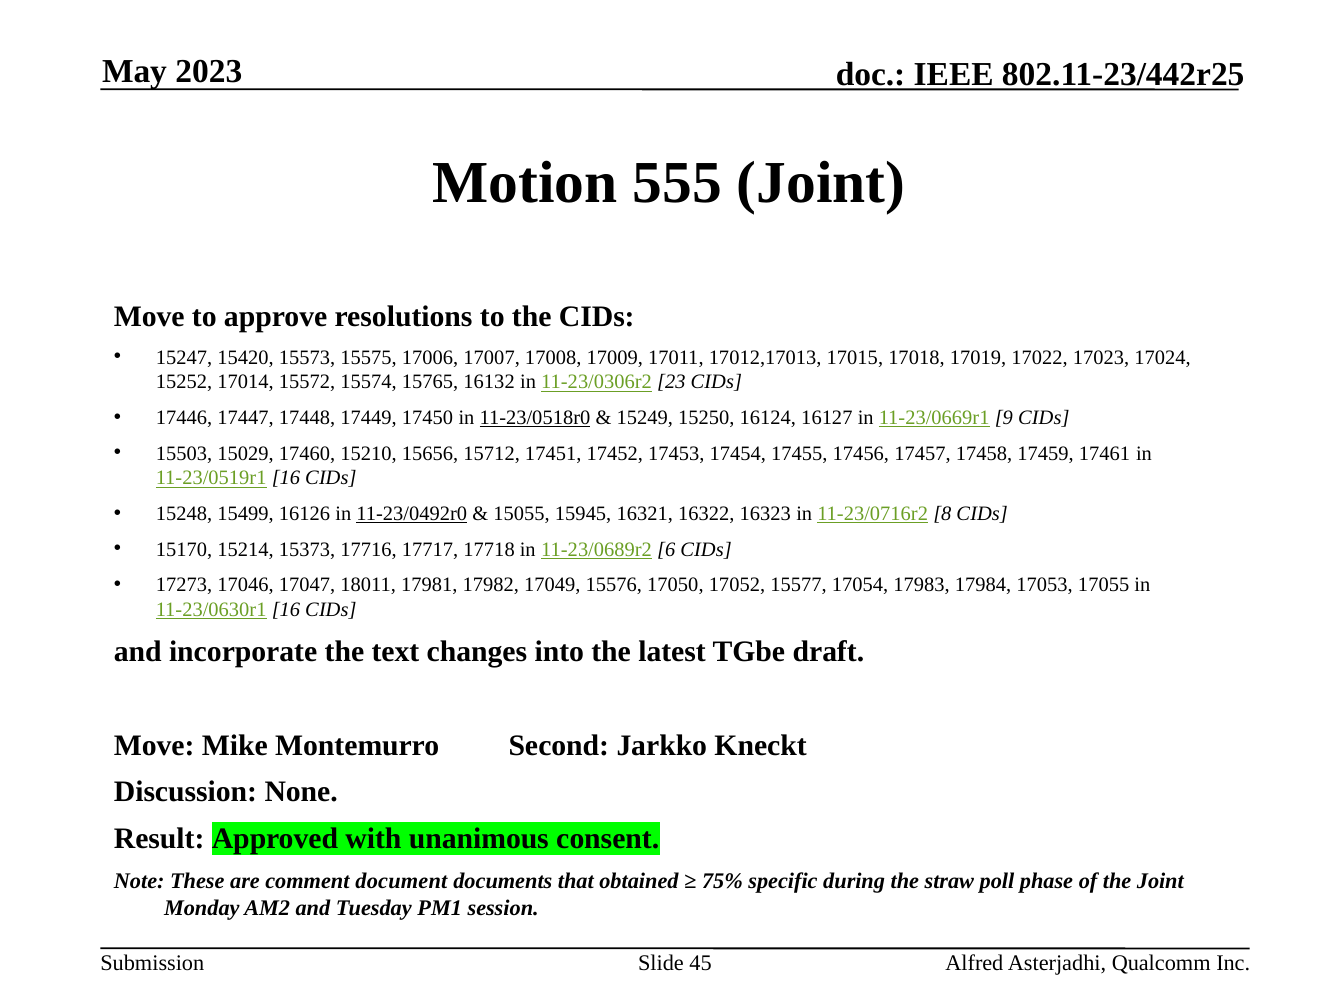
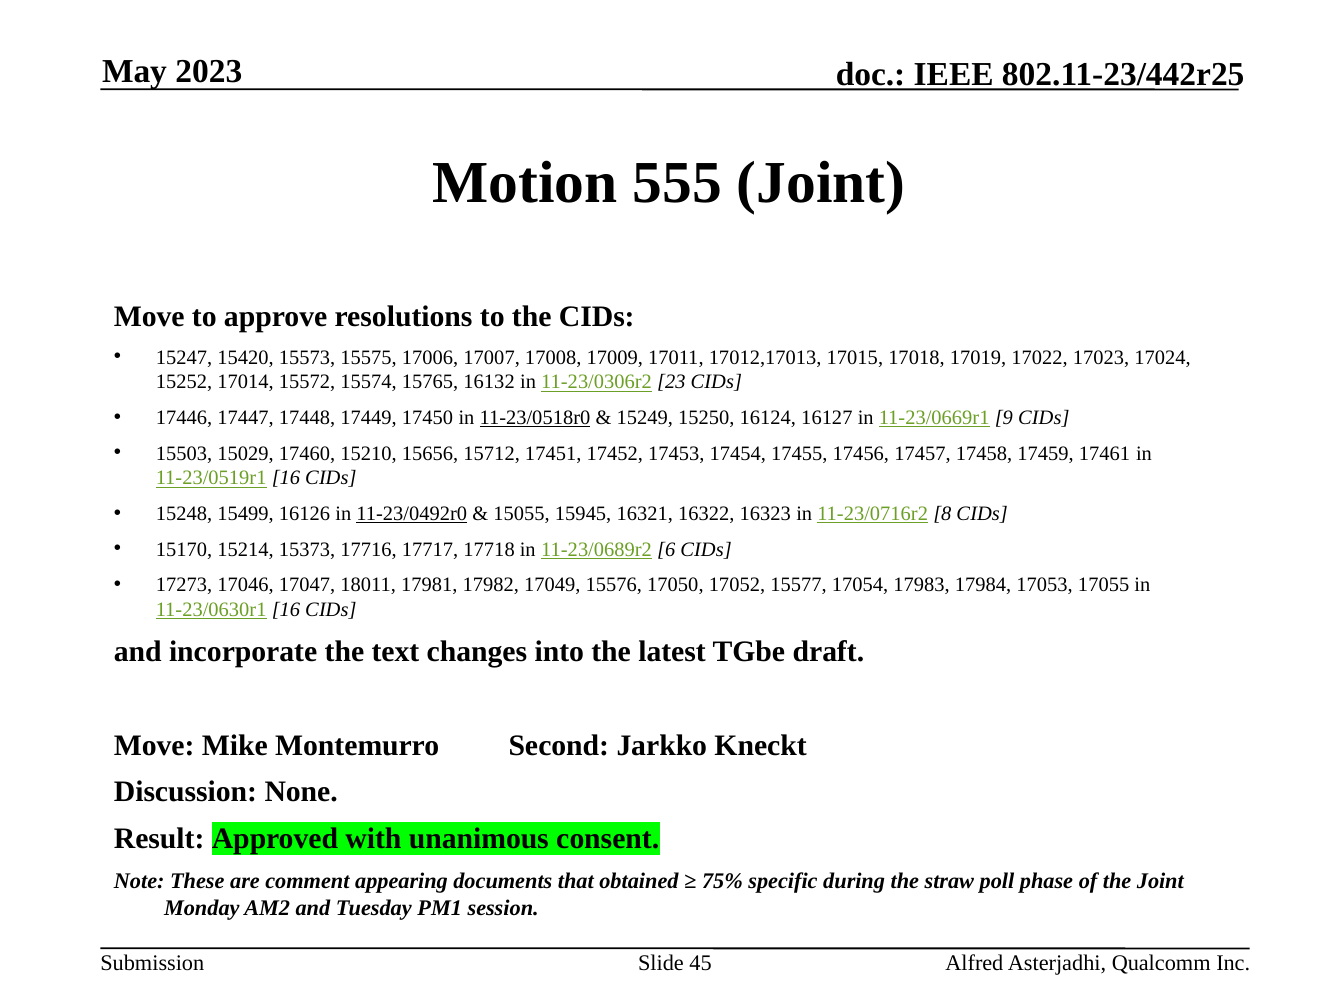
document: document -> appearing
